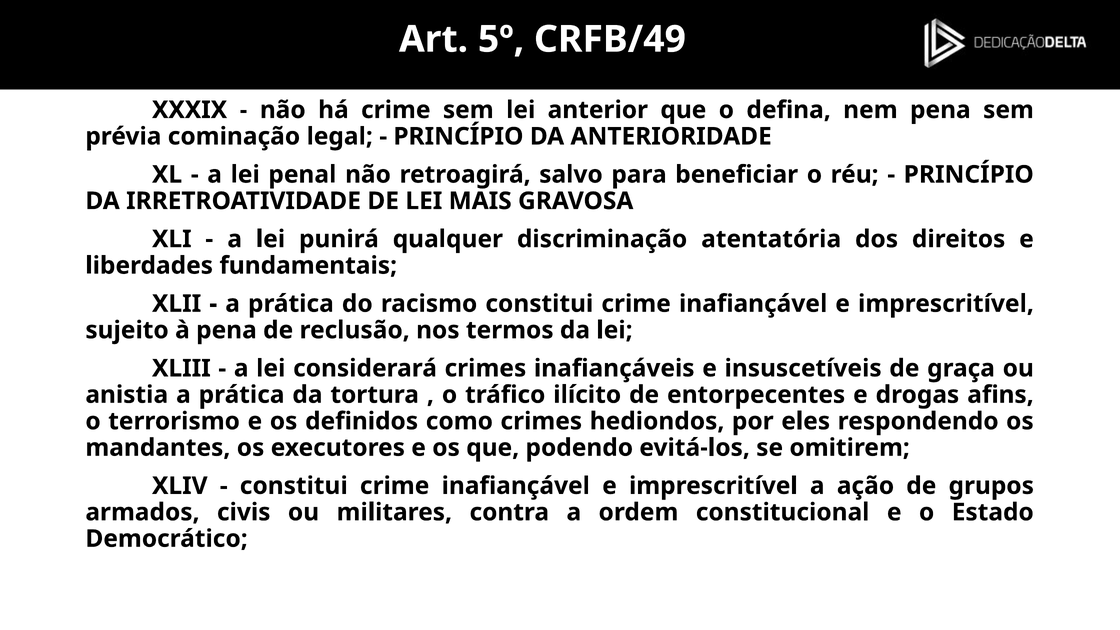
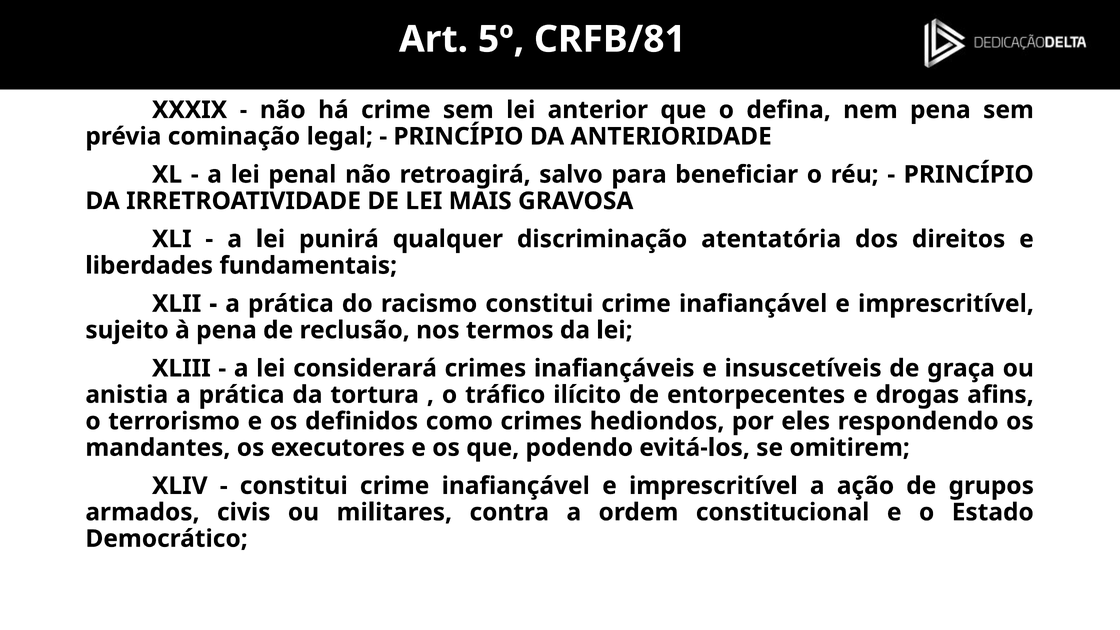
CRFB/49: CRFB/49 -> CRFB/81
